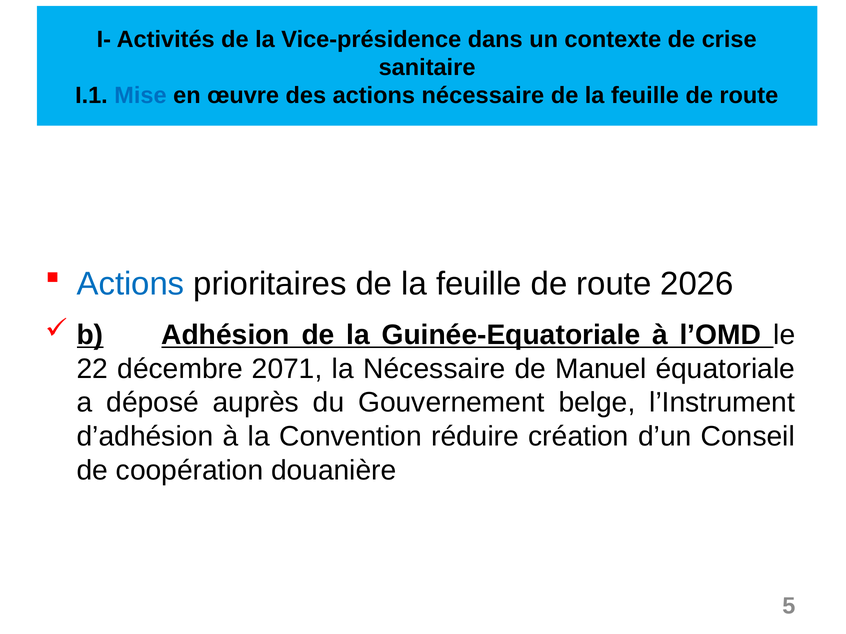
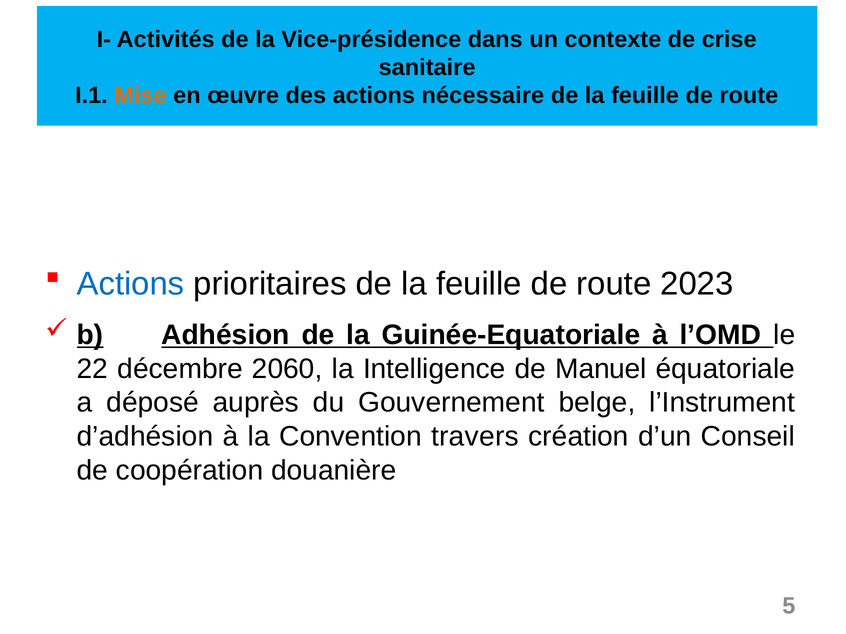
Mise colour: blue -> orange
2026: 2026 -> 2023
2071: 2071 -> 2060
la Nécessaire: Nécessaire -> Intelligence
réduire: réduire -> travers
